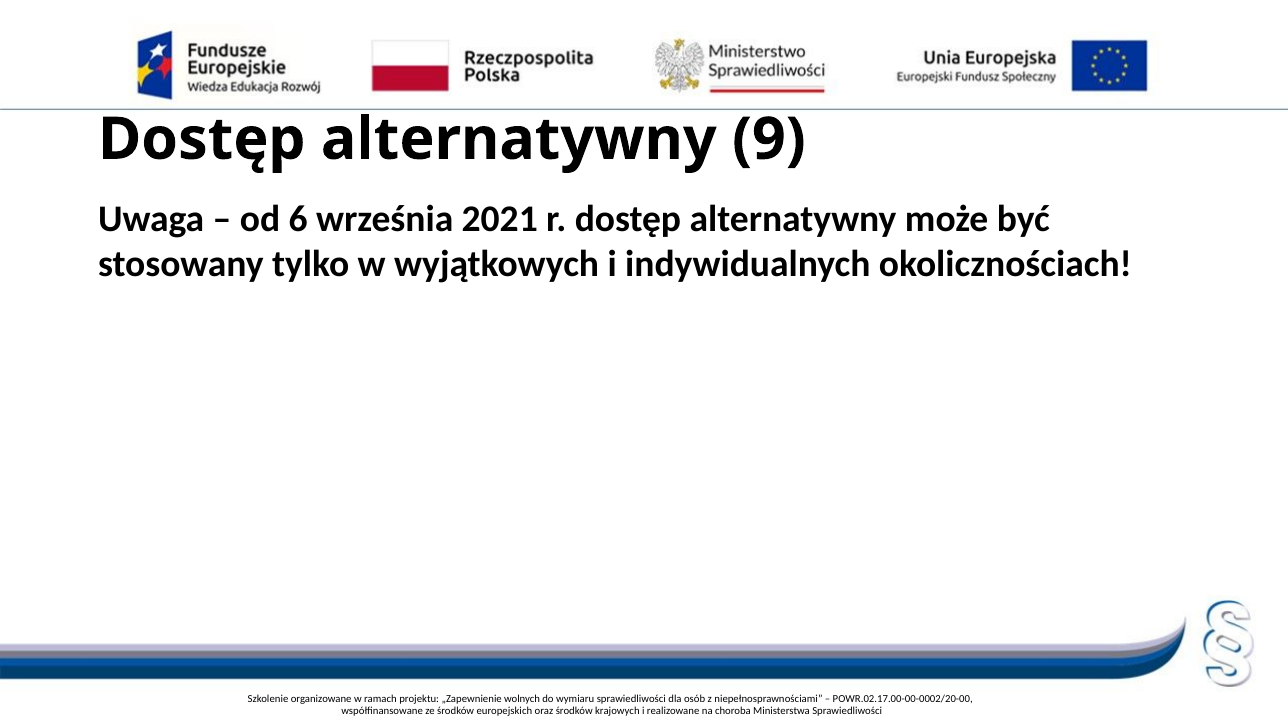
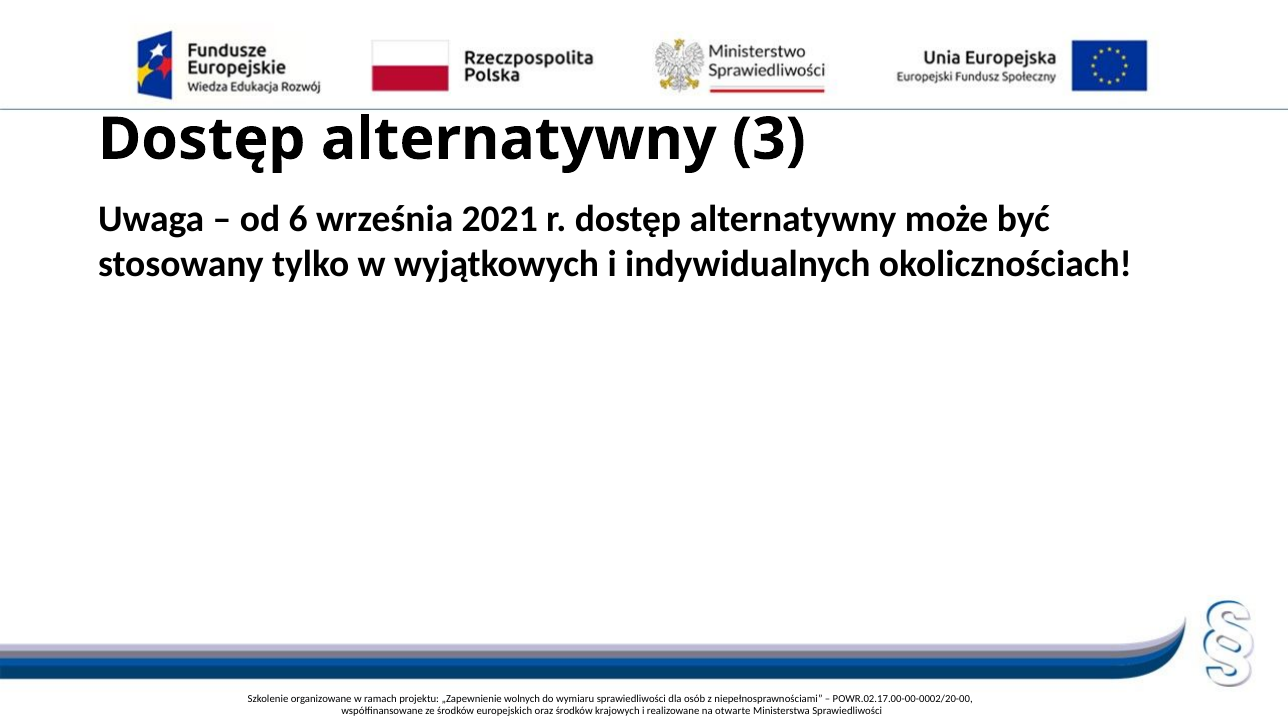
9: 9 -> 3
choroba: choroba -> otwarte
